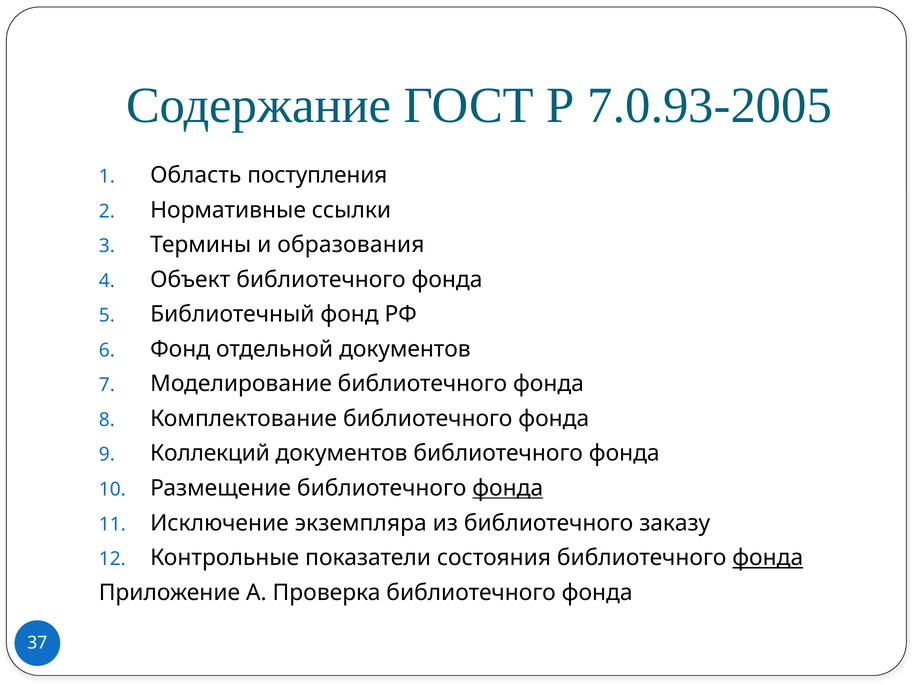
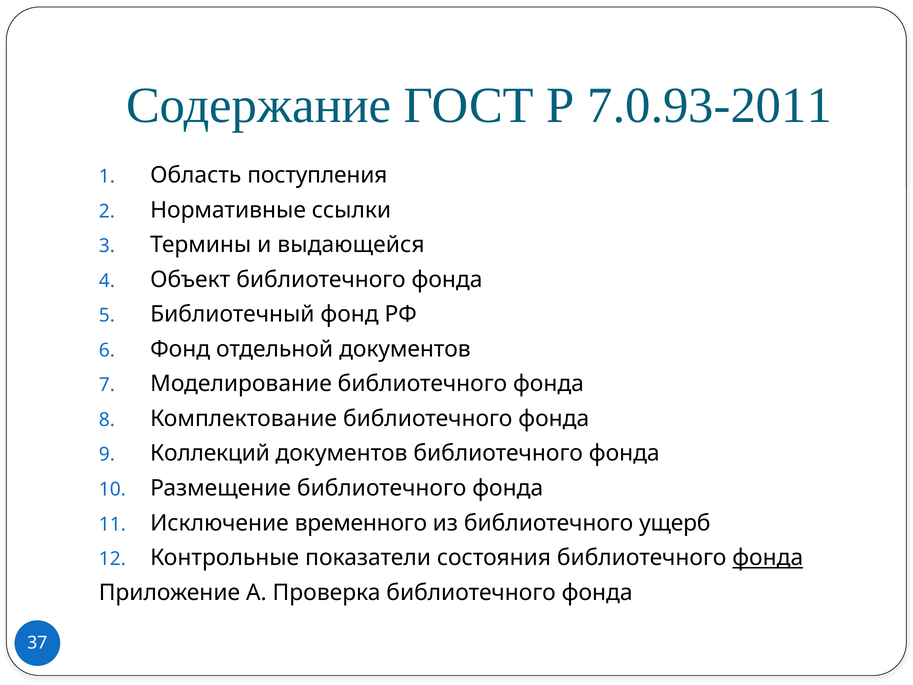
7.0.93-2005: 7.0.93-2005 -> 7.0.93-2011
образования: образования -> выдающейся
фонда at (508, 488) underline: present -> none
экземпляра: экземпляра -> временного
заказу: заказу -> ущерб
